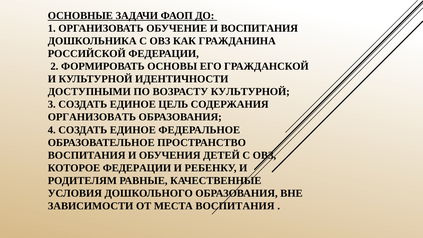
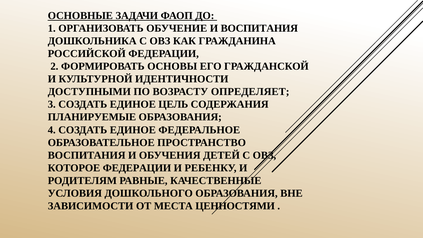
ВОЗРАСТУ КУЛЬТУРНОЙ: КУЛЬТУРНОЙ -> ОПРЕДЕЛЯЕТ
ОРГАНИЗОВАТЬ at (92, 117): ОРГАНИЗОВАТЬ -> ПЛАНИРУЕМЫЕ
МЕСТА ВОСПИТАНИЯ: ВОСПИТАНИЯ -> ЦЕННОСТЯМИ
